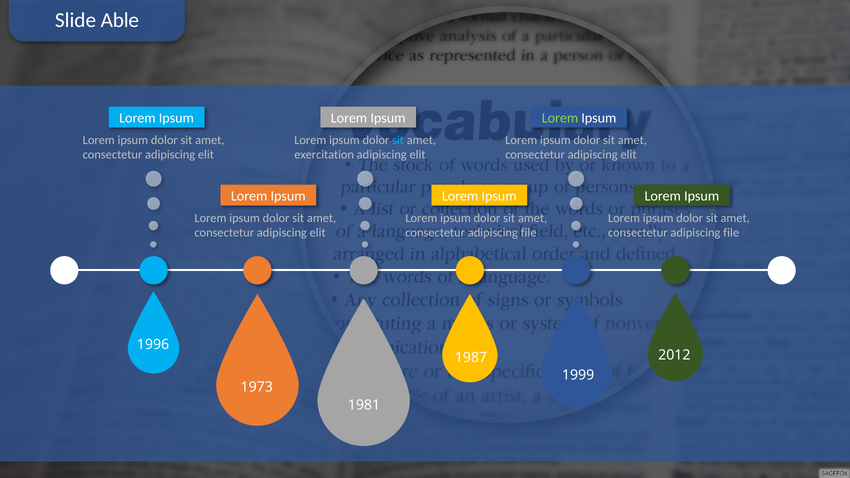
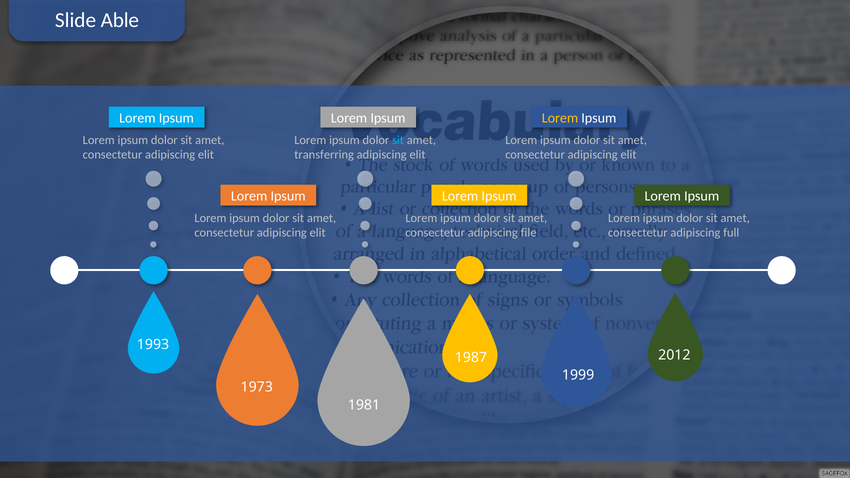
Lorem at (560, 118) colour: light green -> yellow
exercitation: exercitation -> transferring
file at (731, 233): file -> full
1996: 1996 -> 1993
